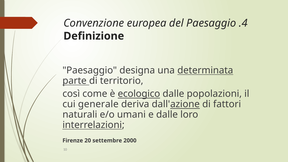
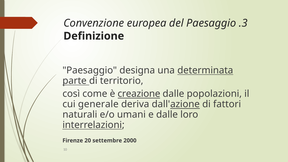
.4: .4 -> .3
ecologico: ecologico -> creazione
